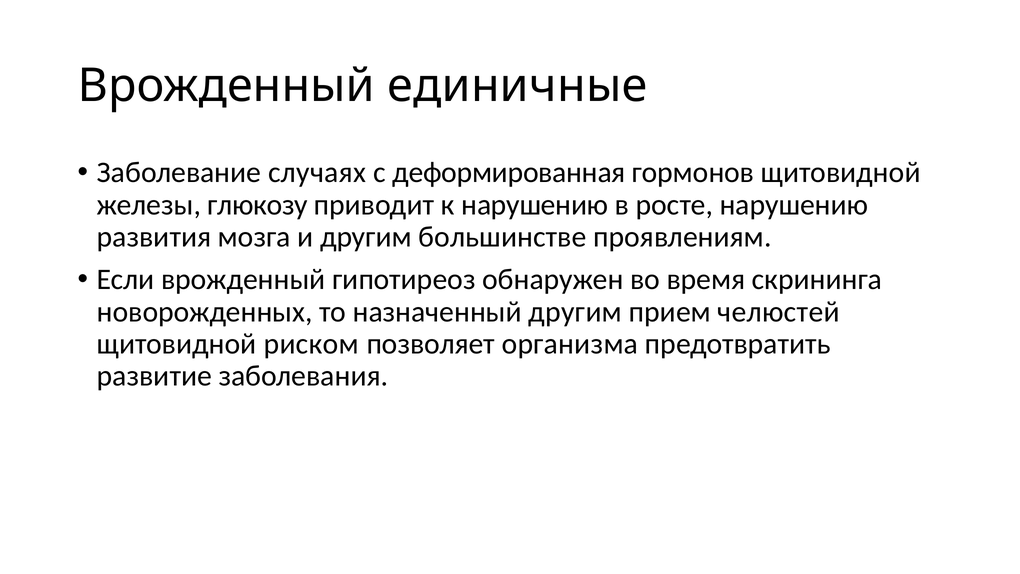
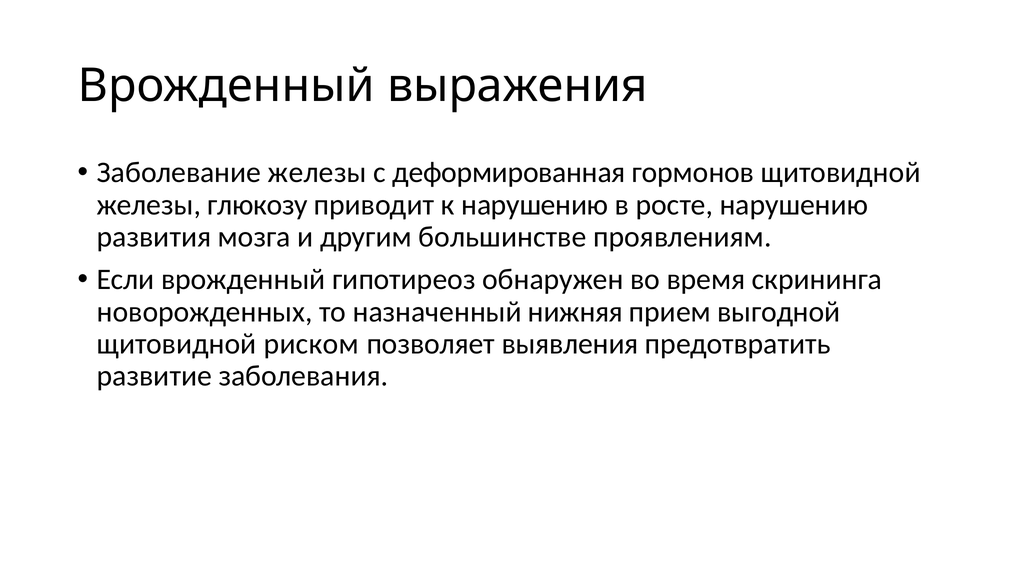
единичные: единичные -> выражения
Заболевание случаях: случаях -> железы
назначенный другим: другим -> нижняя
челюстей: челюстей -> выгодной
организма: организма -> выявления
